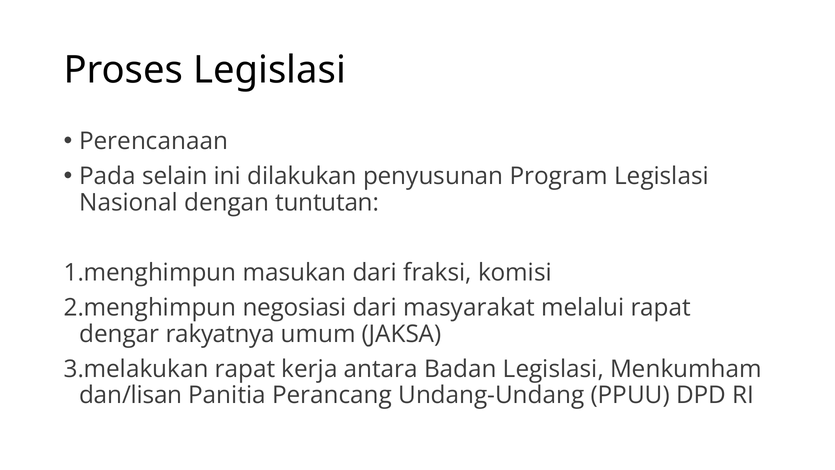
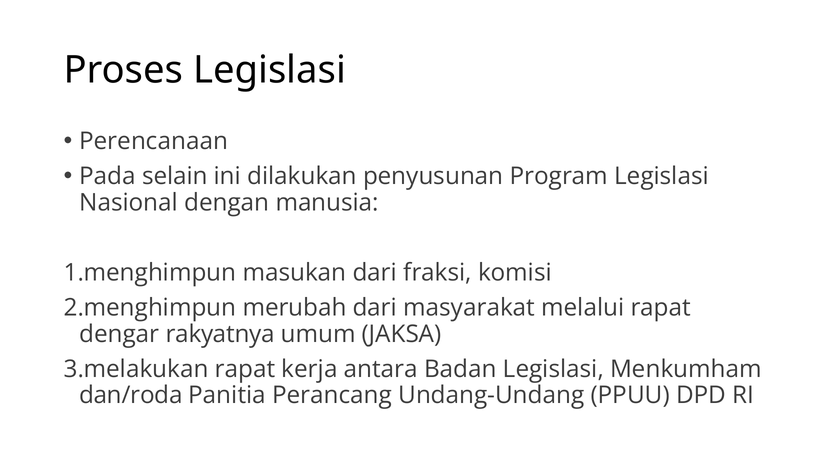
tuntutan: tuntutan -> manusia
negosiasi: negosiasi -> merubah
dan/lisan: dan/lisan -> dan/roda
